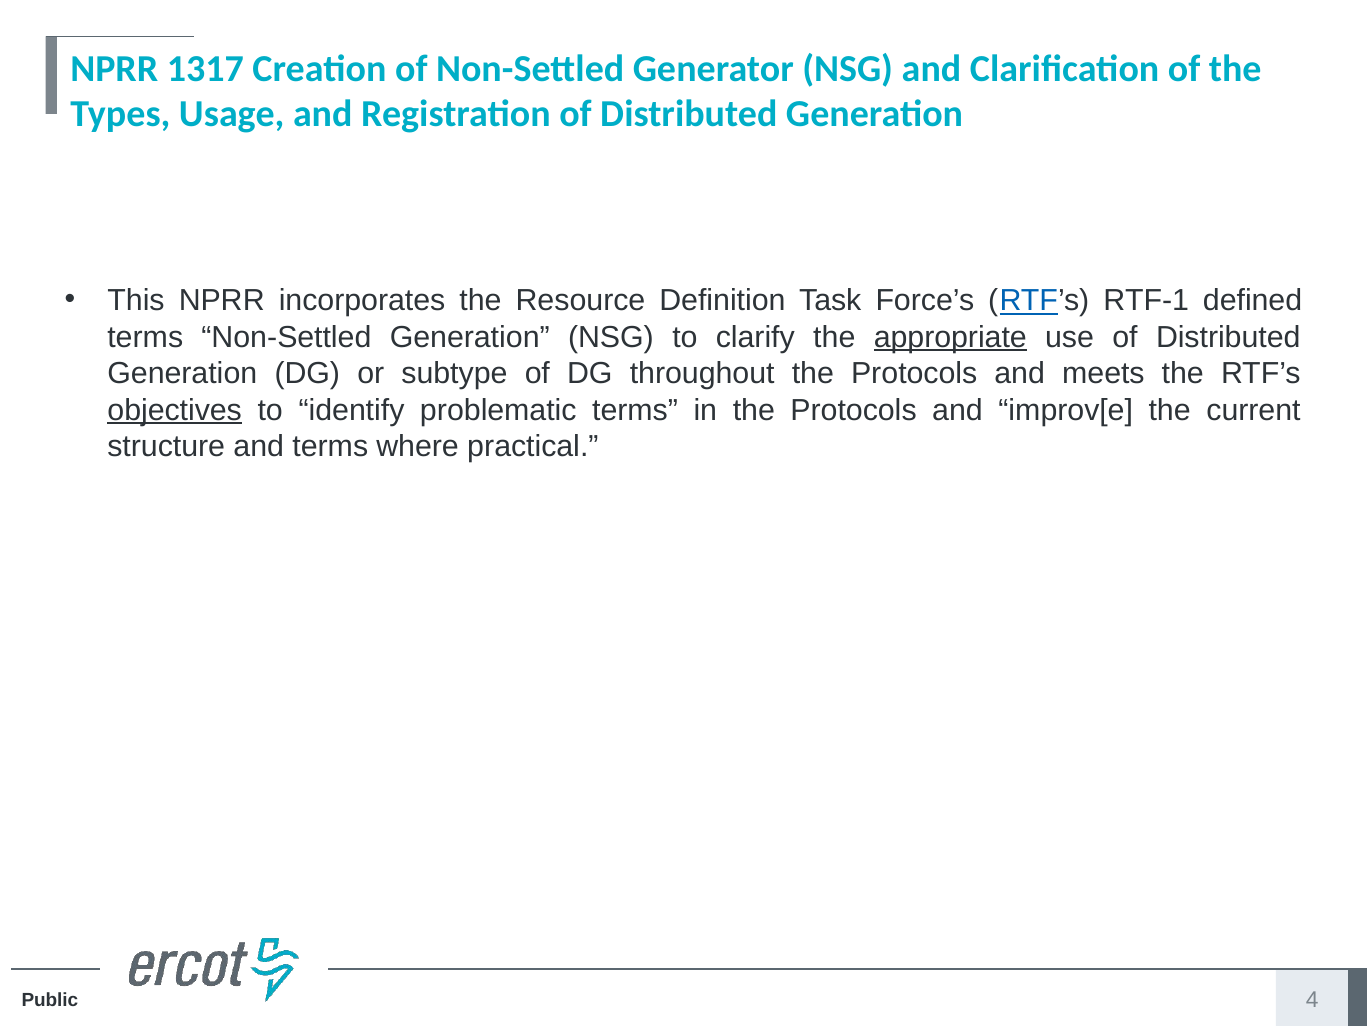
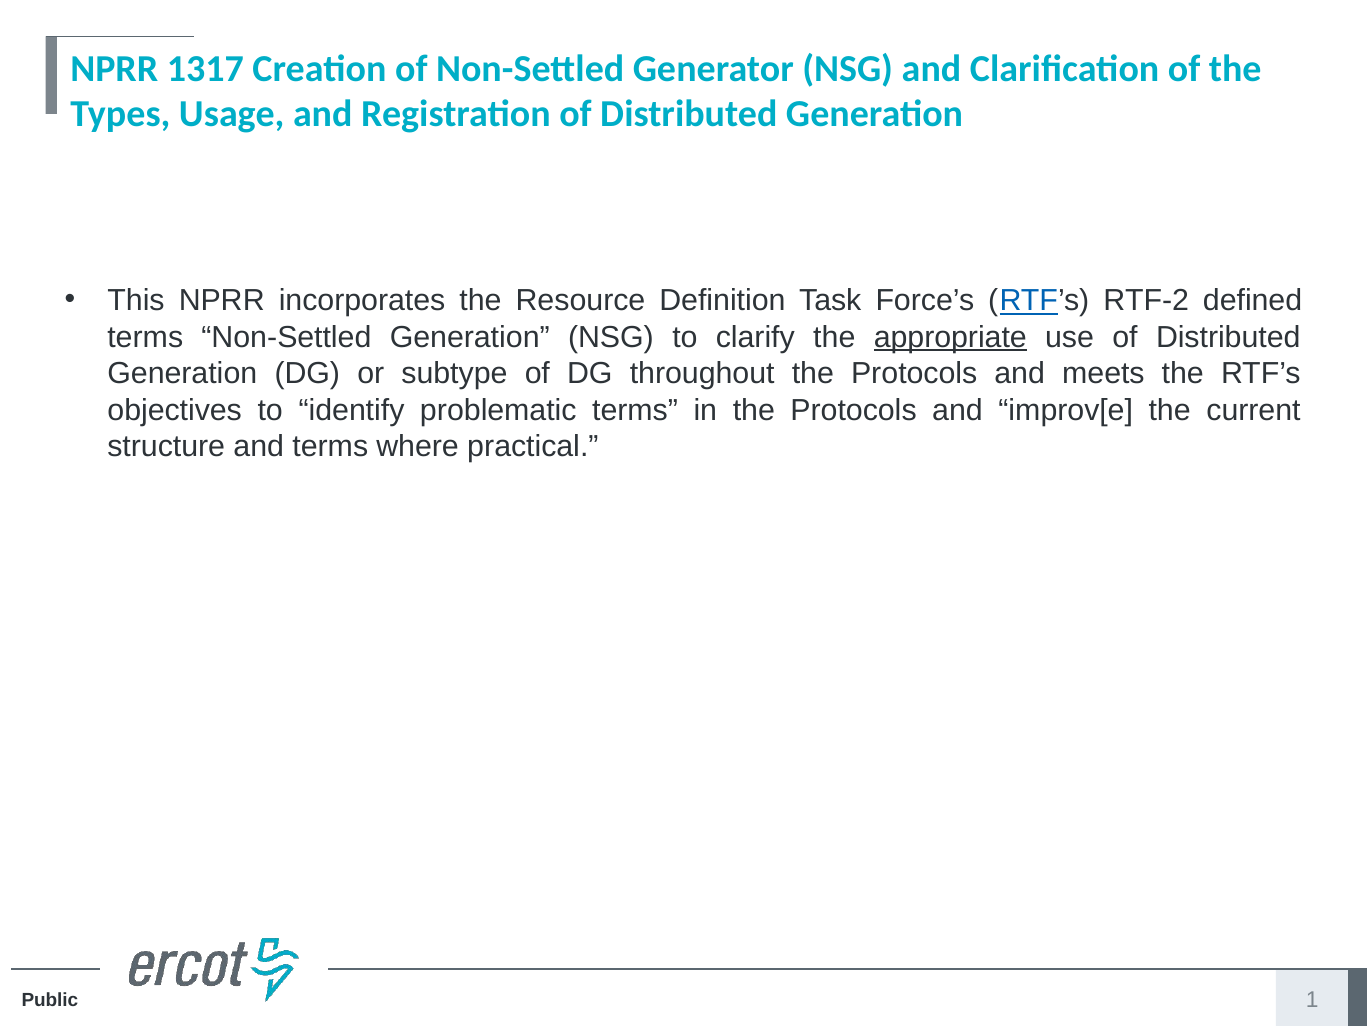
RTF-1: RTF-1 -> RTF-2
objectives underline: present -> none
4: 4 -> 1
